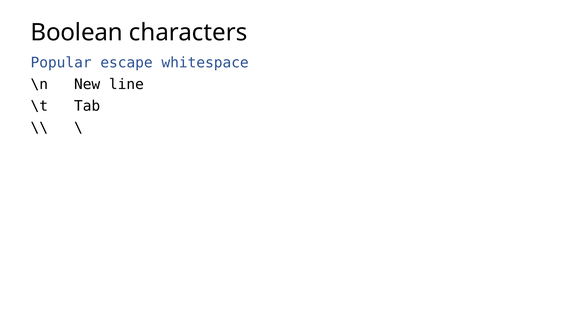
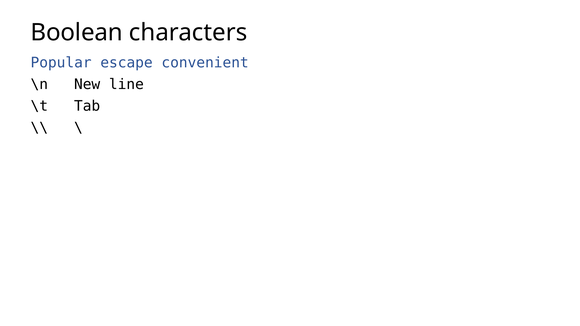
whitespace: whitespace -> convenient
